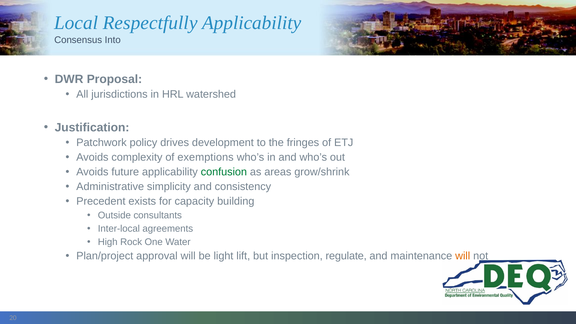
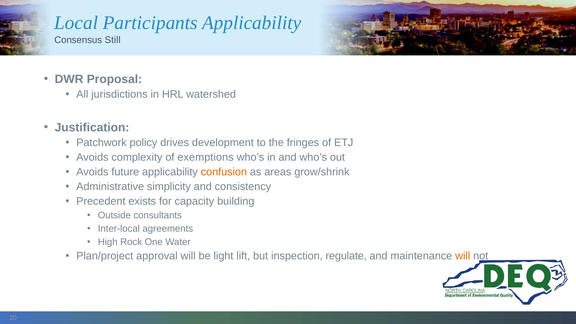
Respectfully: Respectfully -> Participants
Into: Into -> Still
confusion colour: green -> orange
